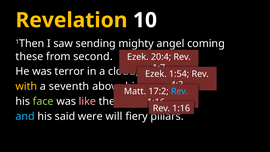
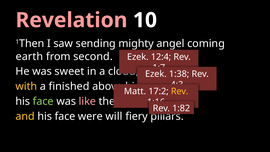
Revelation colour: yellow -> pink
these: these -> earth
20:4: 20:4 -> 12:4
terror: terror -> sweet
1:54: 1:54 -> 1:38
seventh: seventh -> finished
Rev at (180, 91) colour: light blue -> yellow
1:16 at (181, 108): 1:16 -> 1:82
and colour: light blue -> yellow
said at (65, 116): said -> face
